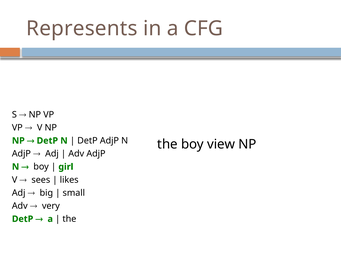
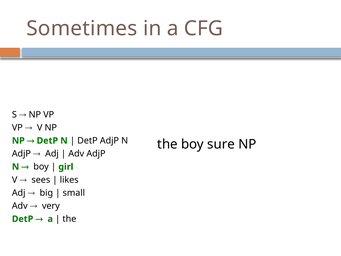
Represents: Represents -> Sometimes
view: view -> sure
